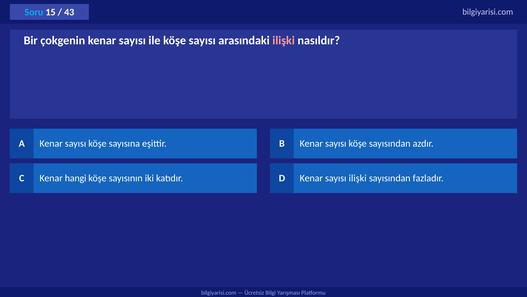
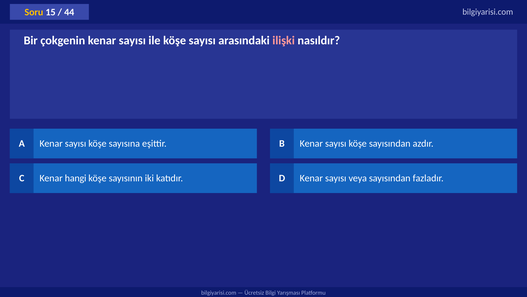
Soru colour: light blue -> yellow
43: 43 -> 44
sayısı ilişki: ilişki -> veya
